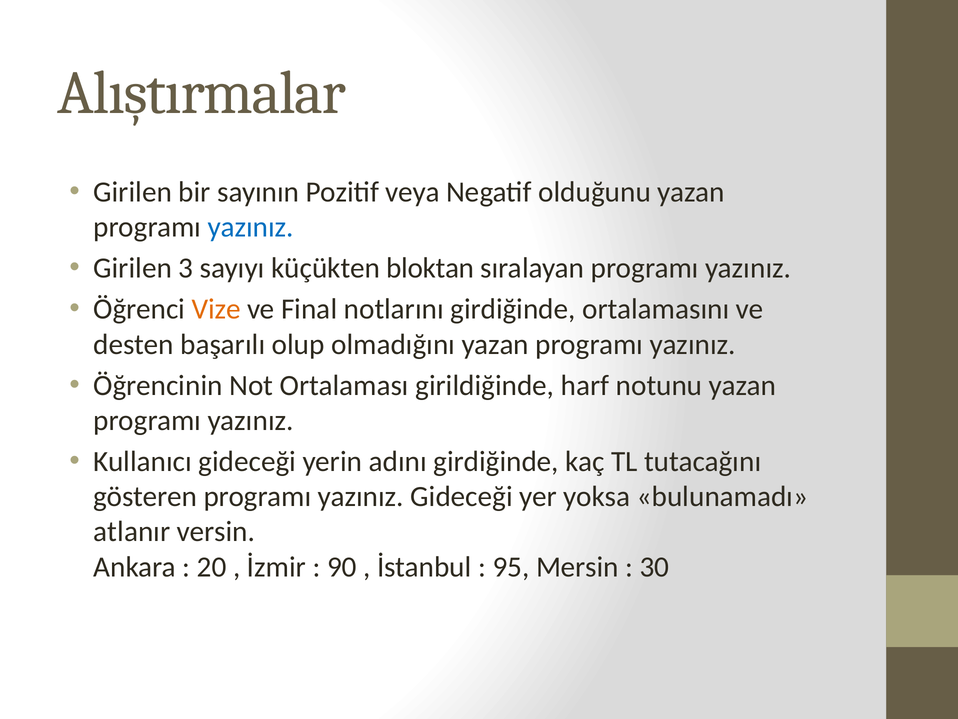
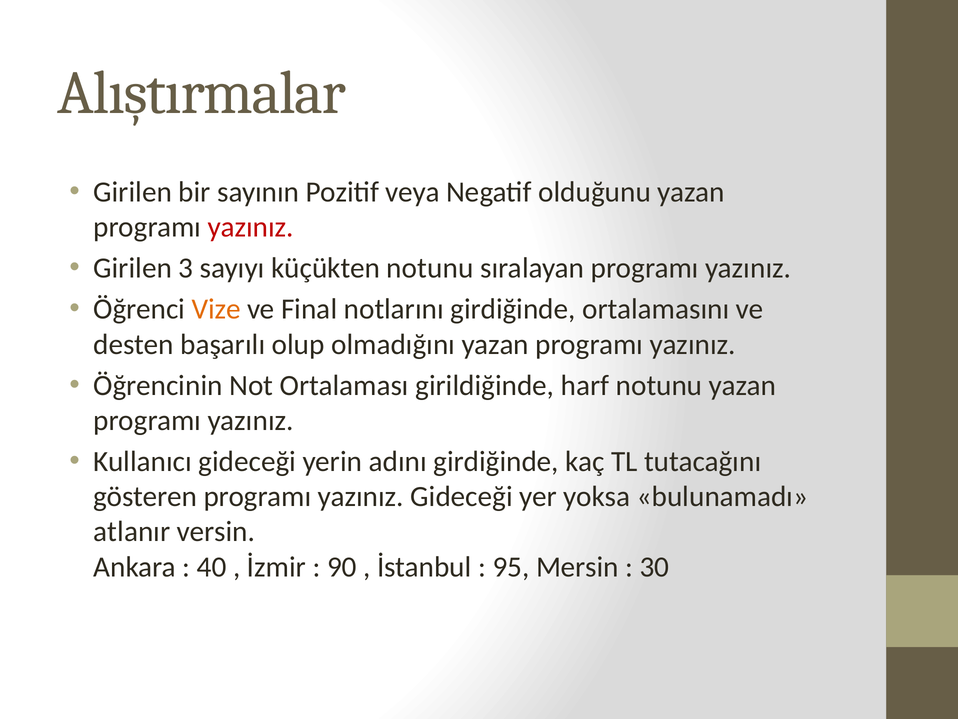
yazınız at (251, 227) colour: blue -> red
küçükten bloktan: bloktan -> notunu
20: 20 -> 40
